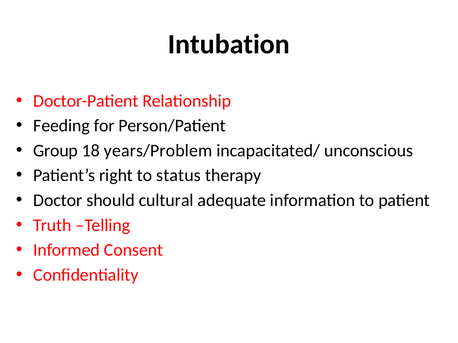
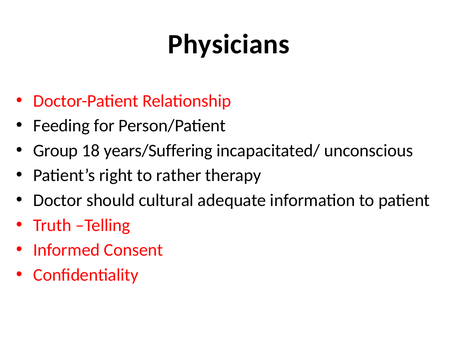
Intubation: Intubation -> Physicians
years/Problem: years/Problem -> years/Suffering
status: status -> rather
